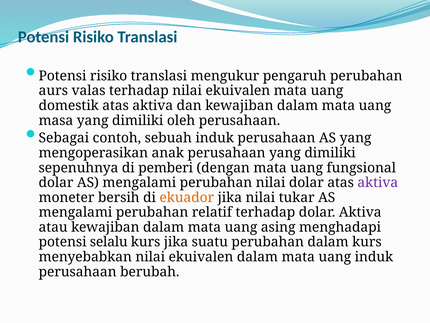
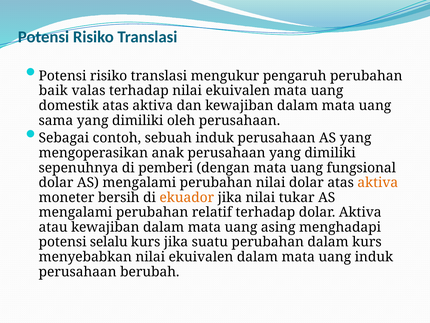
aurs: aurs -> baik
masa: masa -> sama
aktiva at (378, 182) colour: purple -> orange
